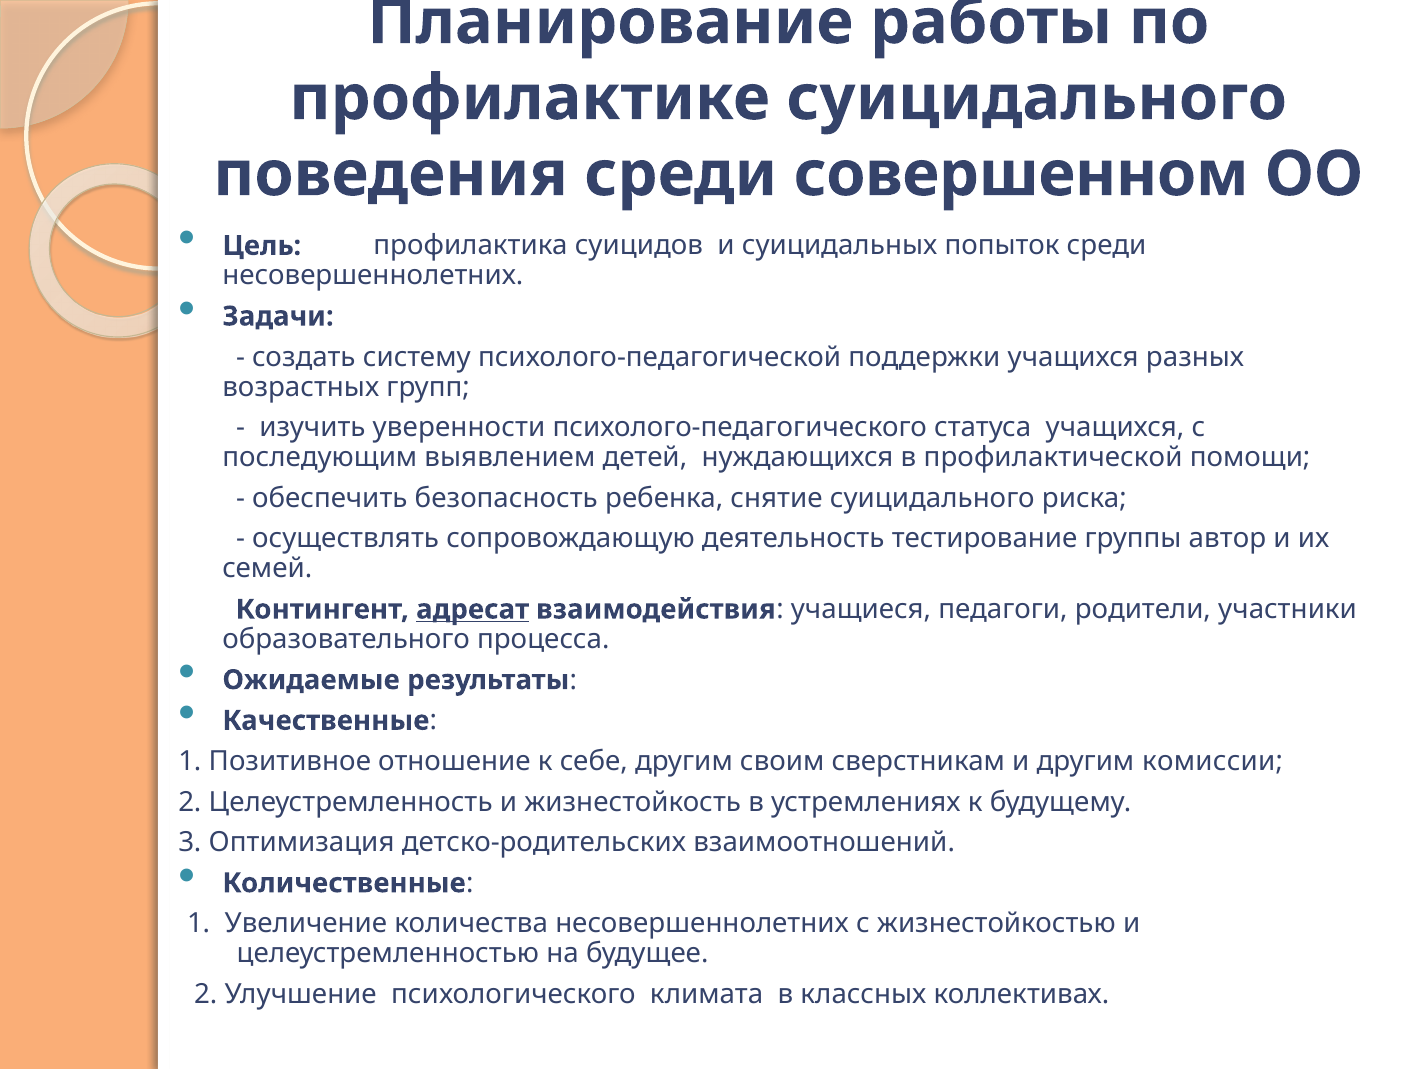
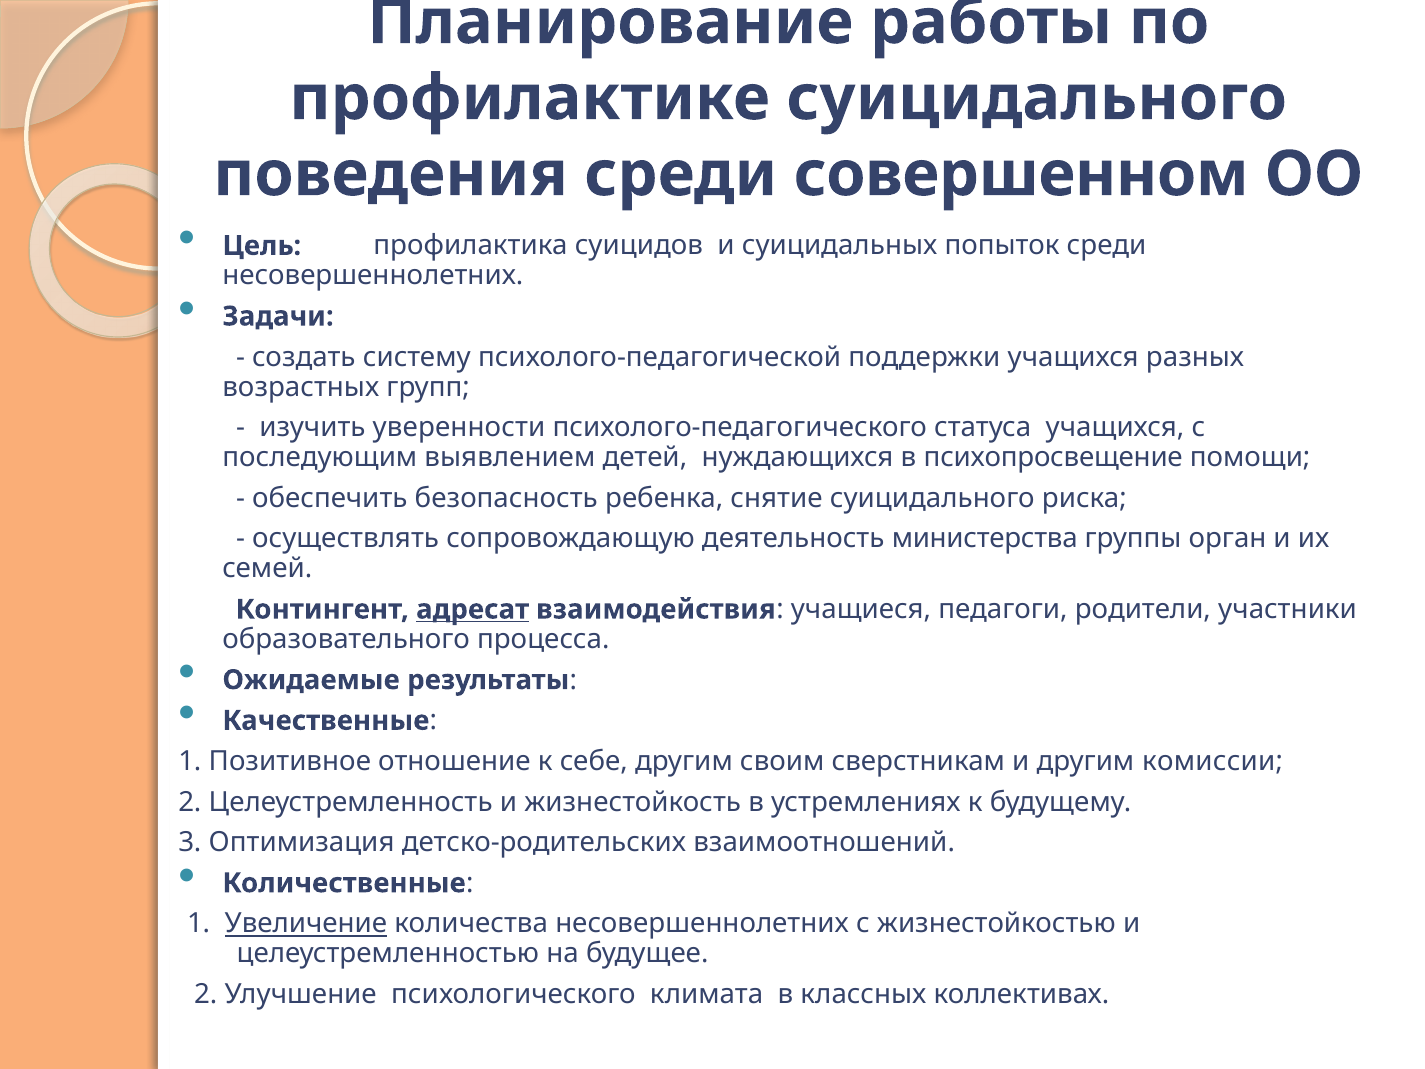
профилактической: профилактической -> психопросвещение
тестирование: тестирование -> министерства
автор: автор -> орган
Увеличение underline: none -> present
